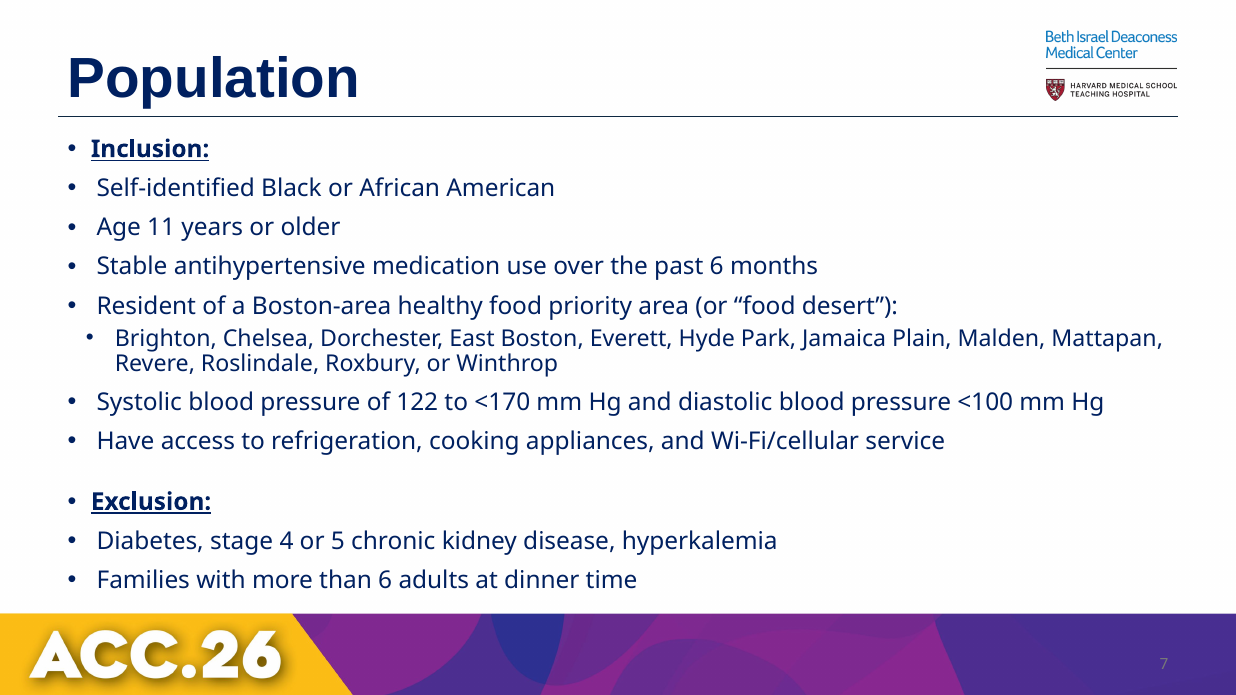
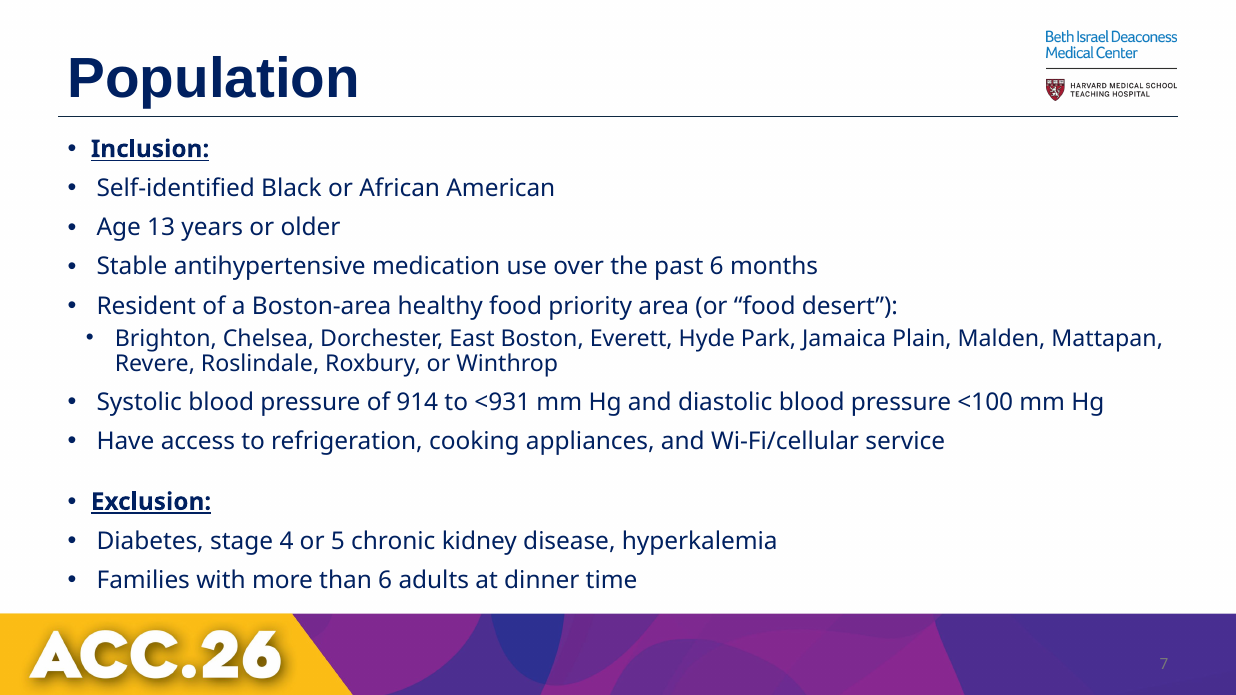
11: 11 -> 13
122: 122 -> 914
<170: <170 -> <931
